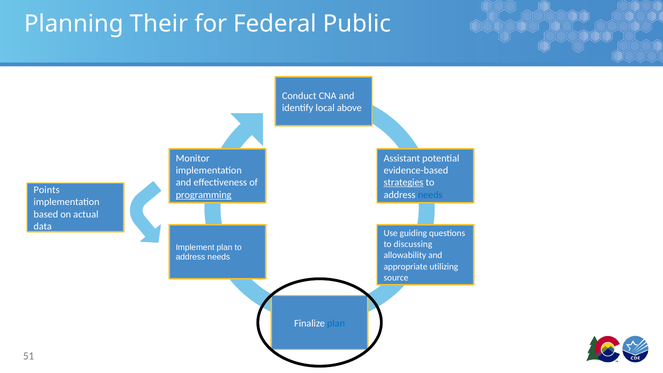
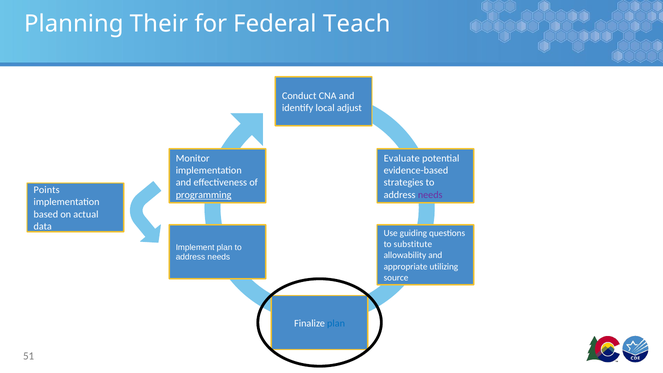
Public: Public -> Teach
above: above -> adjust
Assistant: Assistant -> Evaluate
strategies underline: present -> none
needs at (430, 195) colour: blue -> purple
discussing: discussing -> substitute
